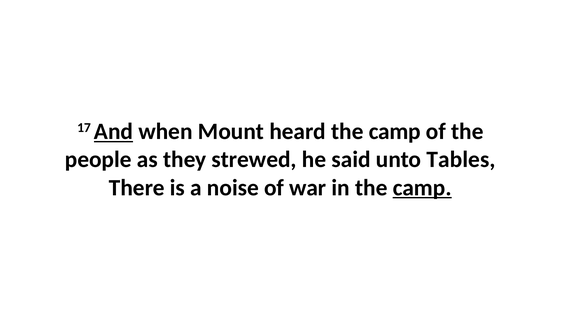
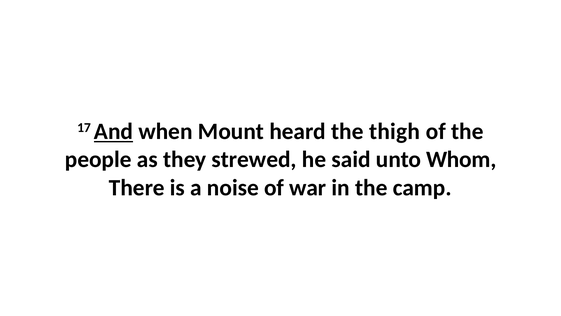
heard the camp: camp -> thigh
Tables: Tables -> Whom
camp at (422, 187) underline: present -> none
